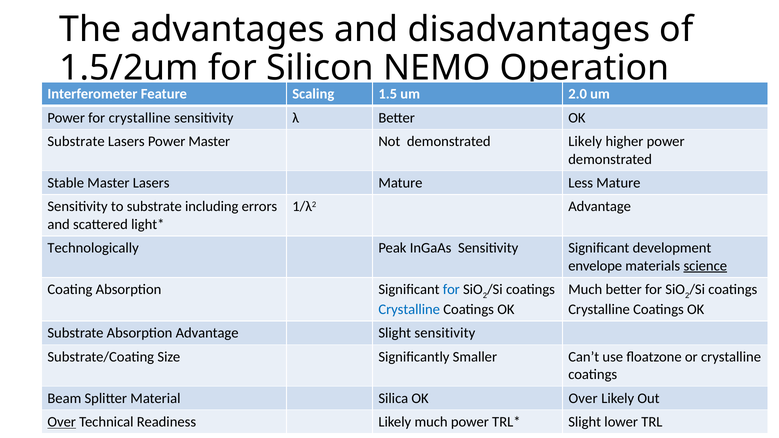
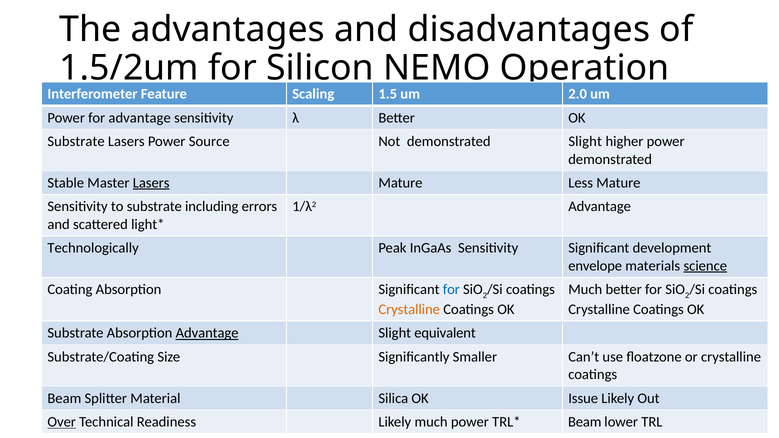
for crystalline: crystalline -> advantage
Power Master: Master -> Source
demonstrated Likely: Likely -> Slight
Lasers at (151, 183) underline: none -> present
Crystalline at (409, 309) colour: blue -> orange
Advantage at (207, 333) underline: none -> present
Slight sensitivity: sensitivity -> equivalent
OK Over: Over -> Issue
Slight at (585, 422): Slight -> Beam
